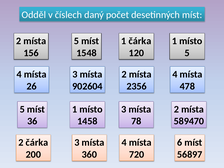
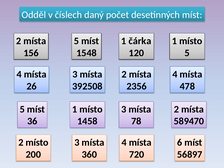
902604: 902604 -> 392508
2 čárka: čárka -> místo
